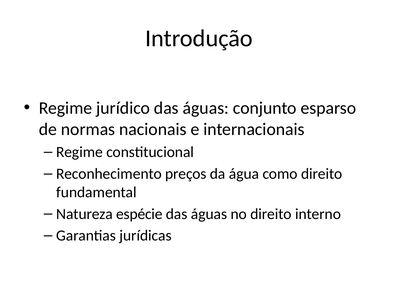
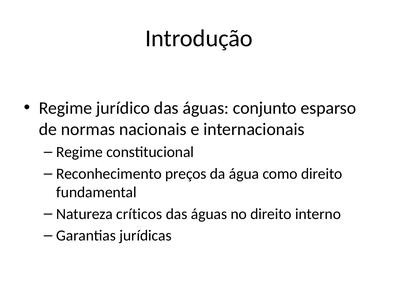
espécie: espécie -> críticos
